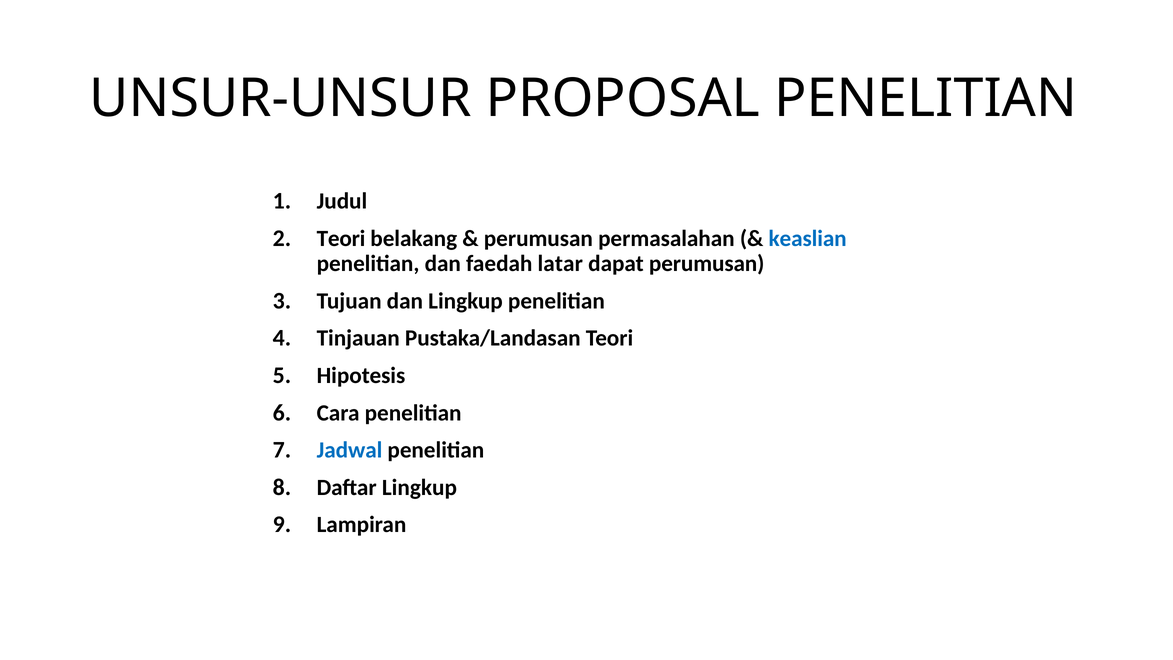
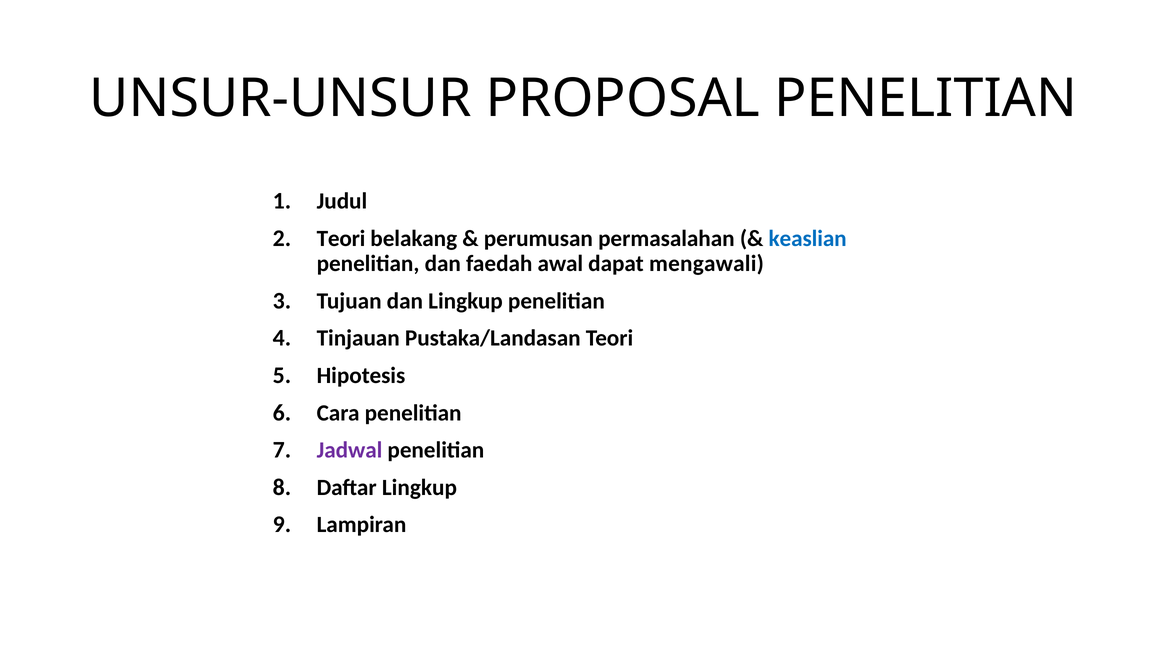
latar: latar -> awal
dapat perumusan: perumusan -> mengawali
Jadwal colour: blue -> purple
